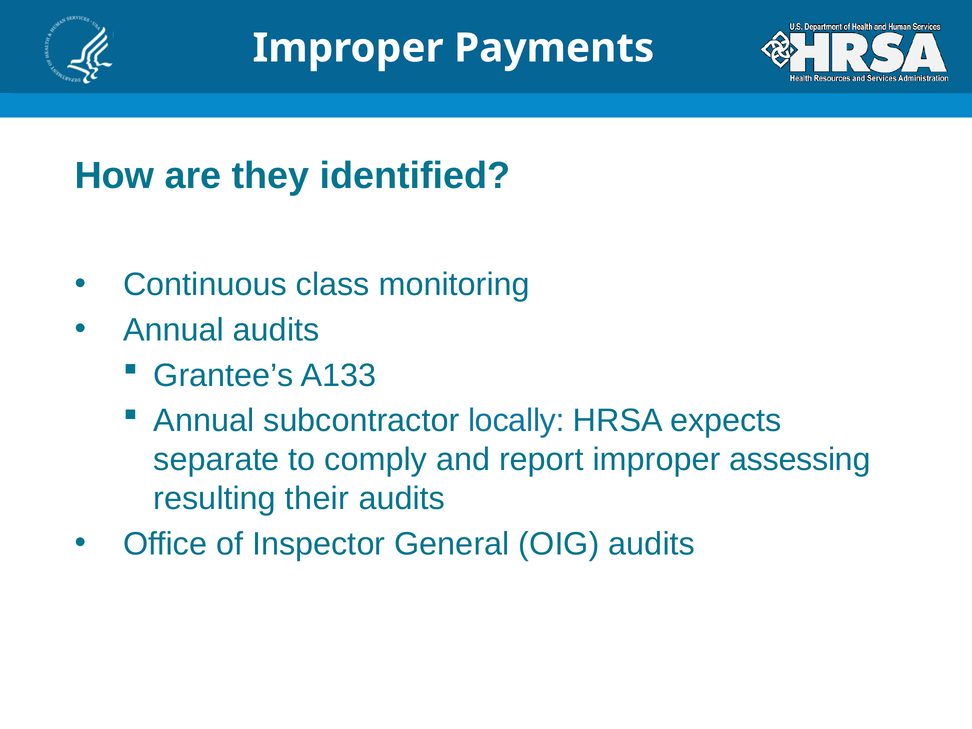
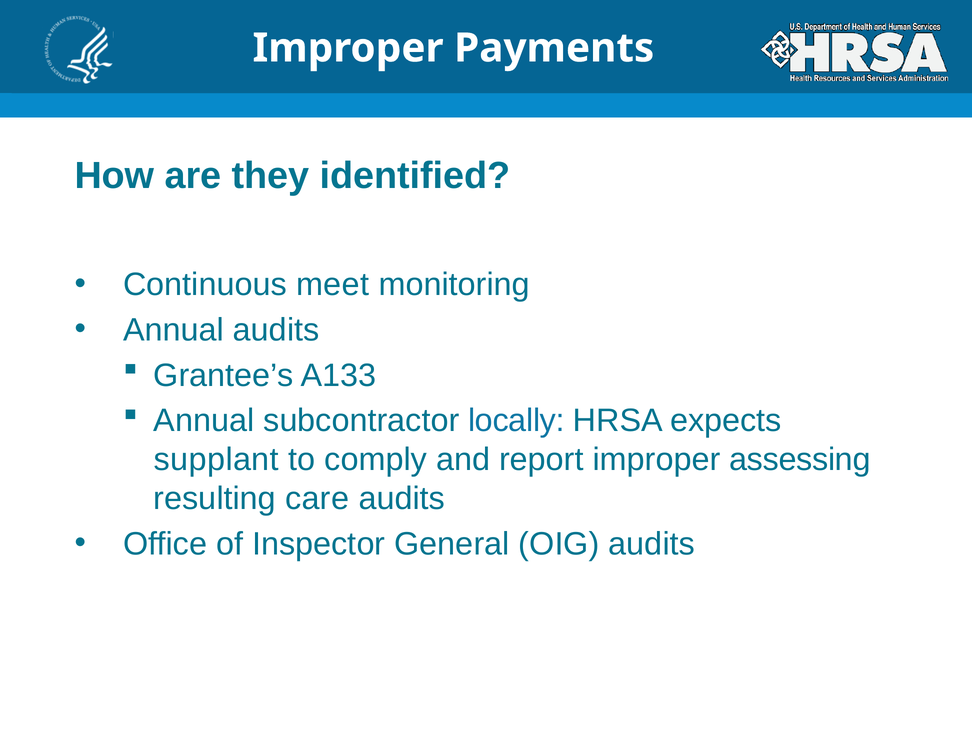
class: class -> meet
separate: separate -> supplant
their: their -> care
